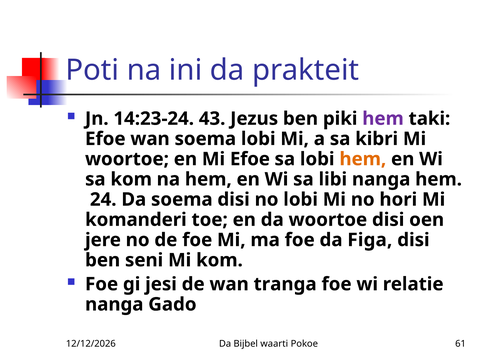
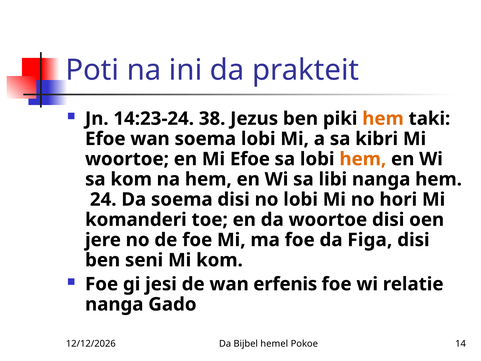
43: 43 -> 38
hem at (383, 119) colour: purple -> orange
tranga: tranga -> erfenis
waarti: waarti -> hemel
61: 61 -> 14
